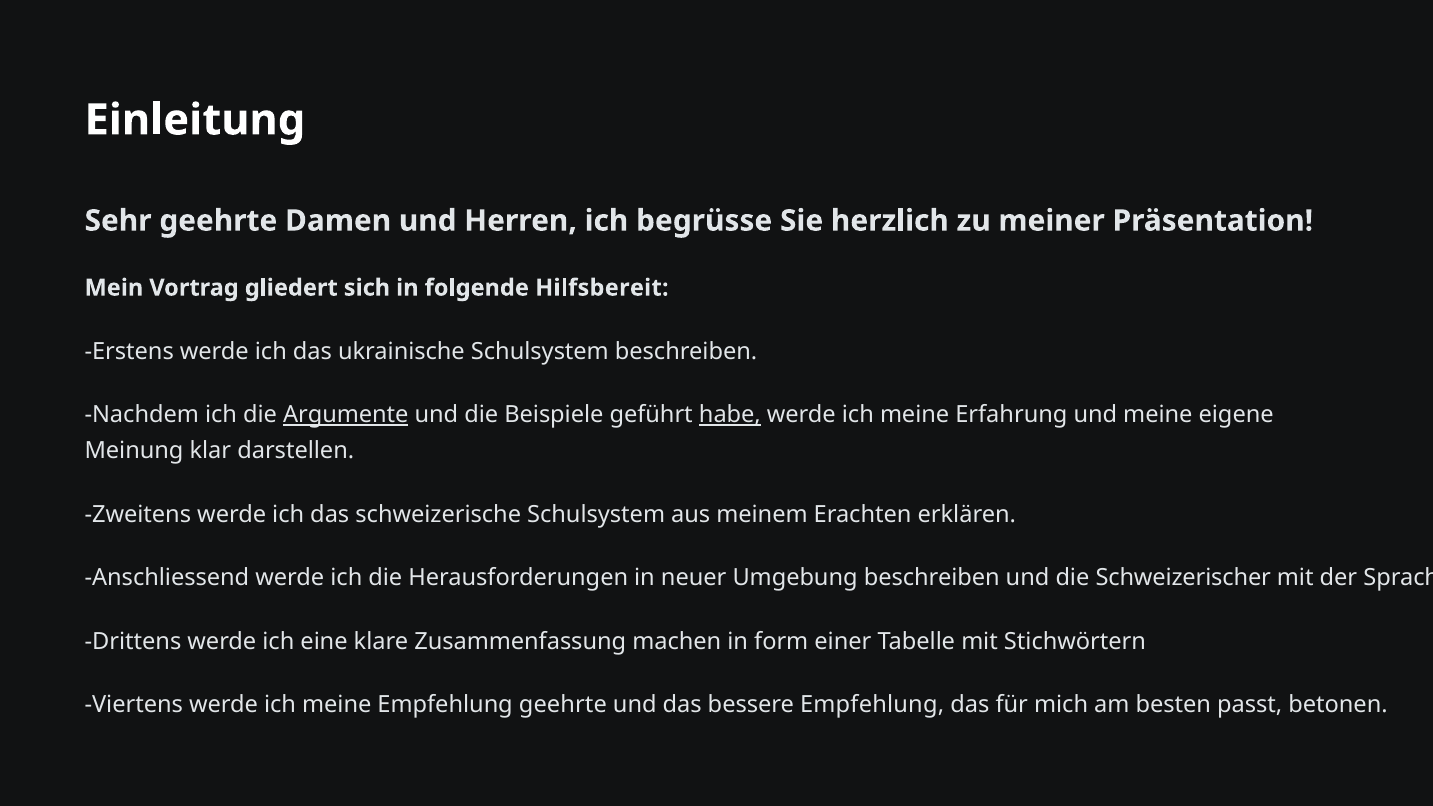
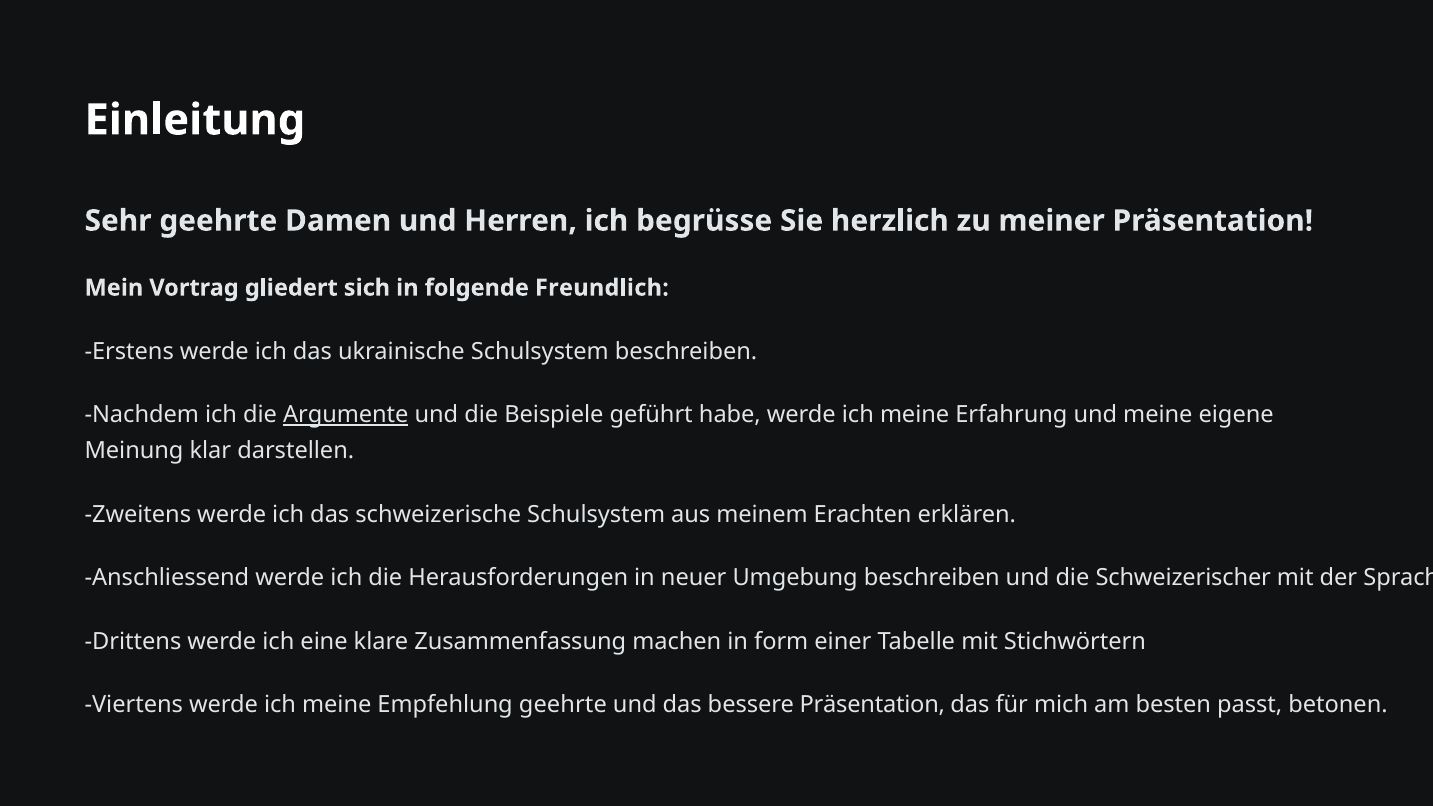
Hilfsbereit: Hilfsbereit -> Freundlich
habe underline: present -> none
bessere Empfehlung: Empfehlung -> Präsentation
